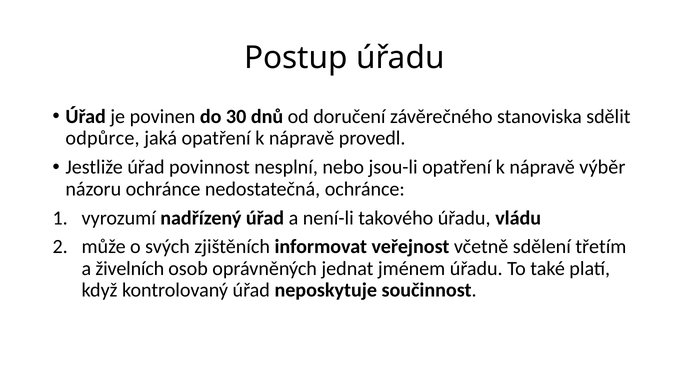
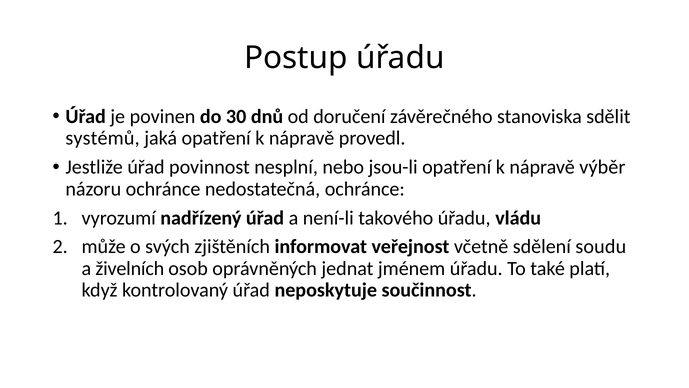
odpůrce: odpůrce -> systémů
třetím: třetím -> soudu
